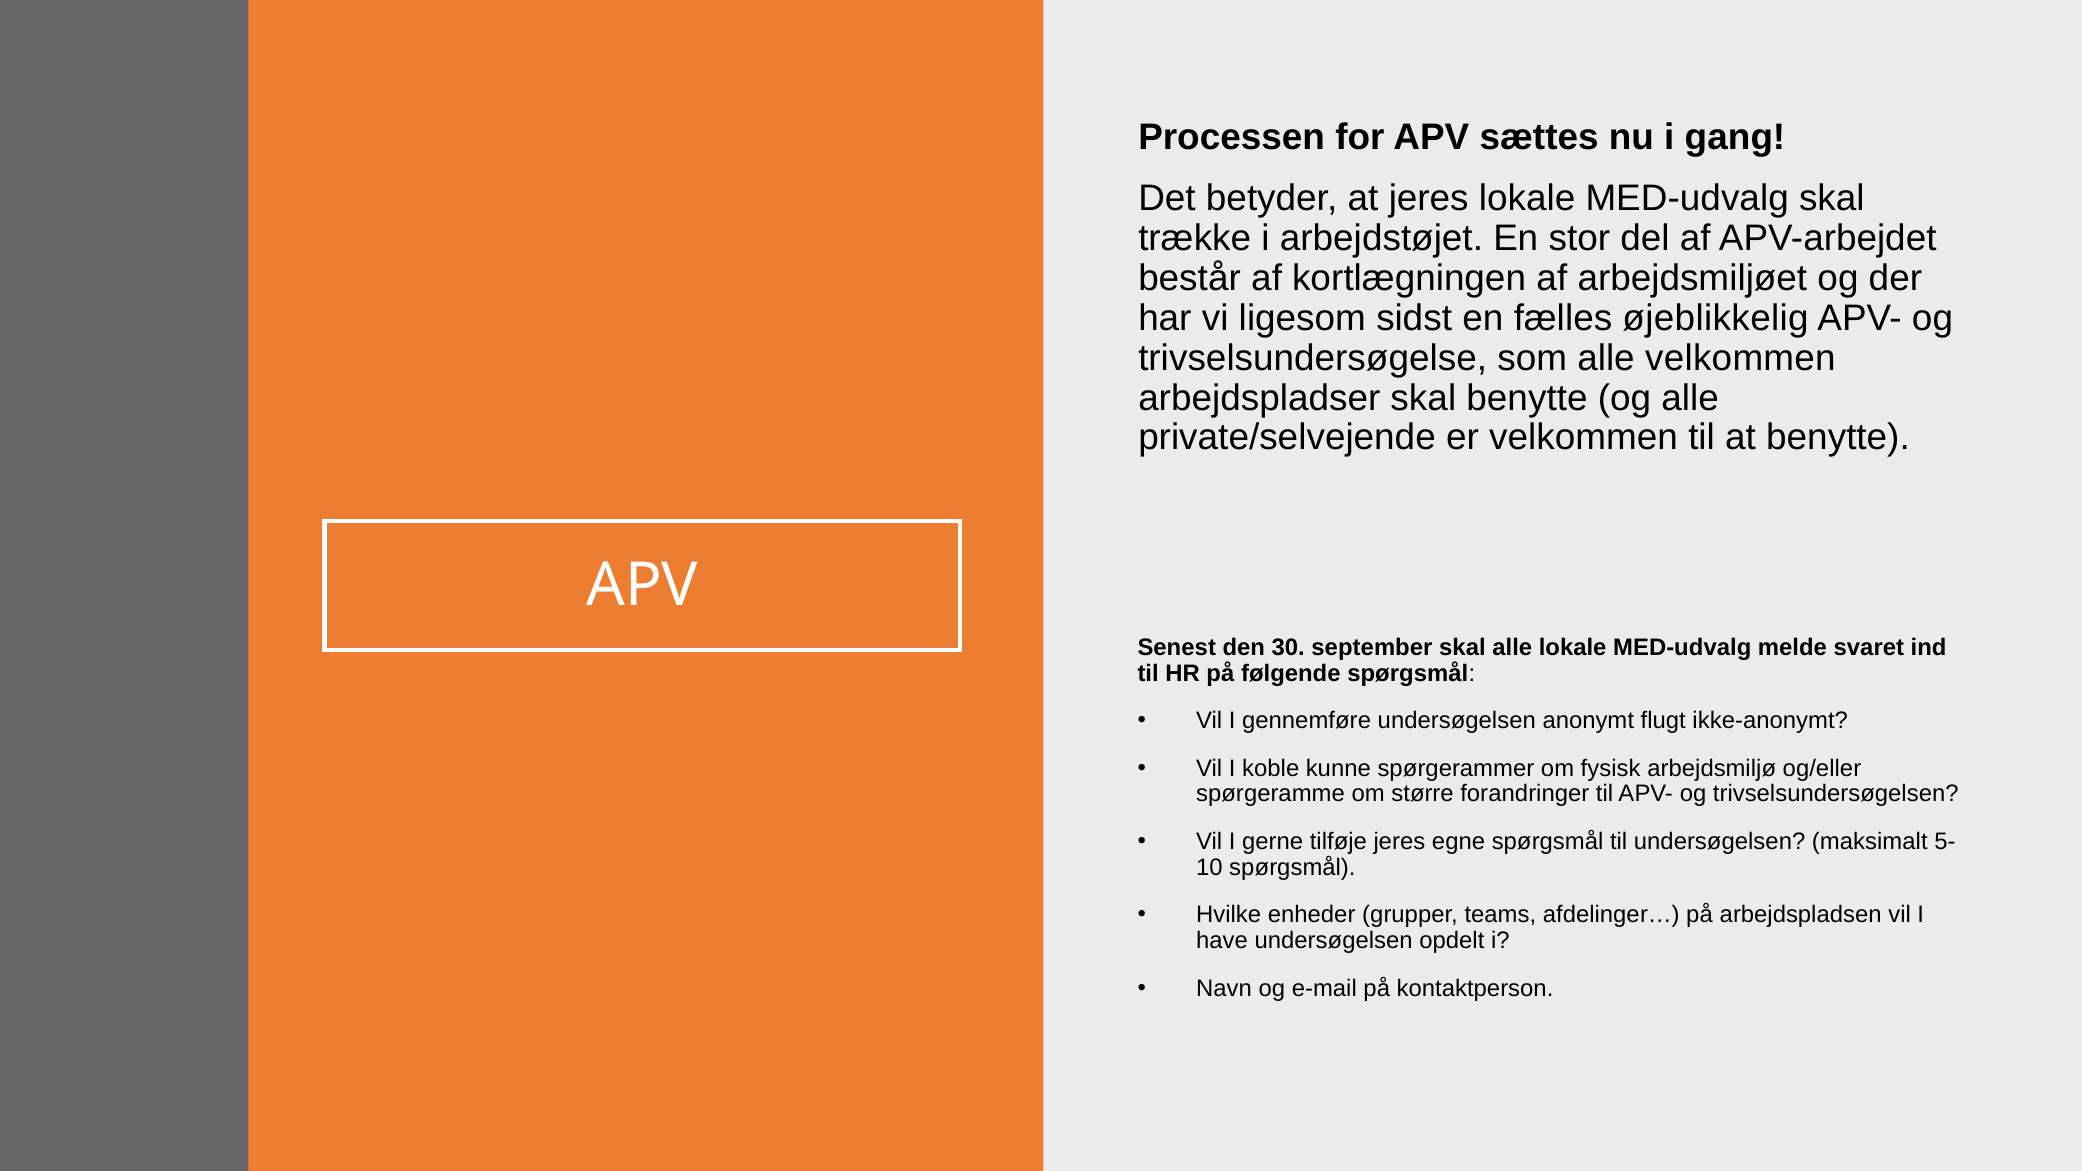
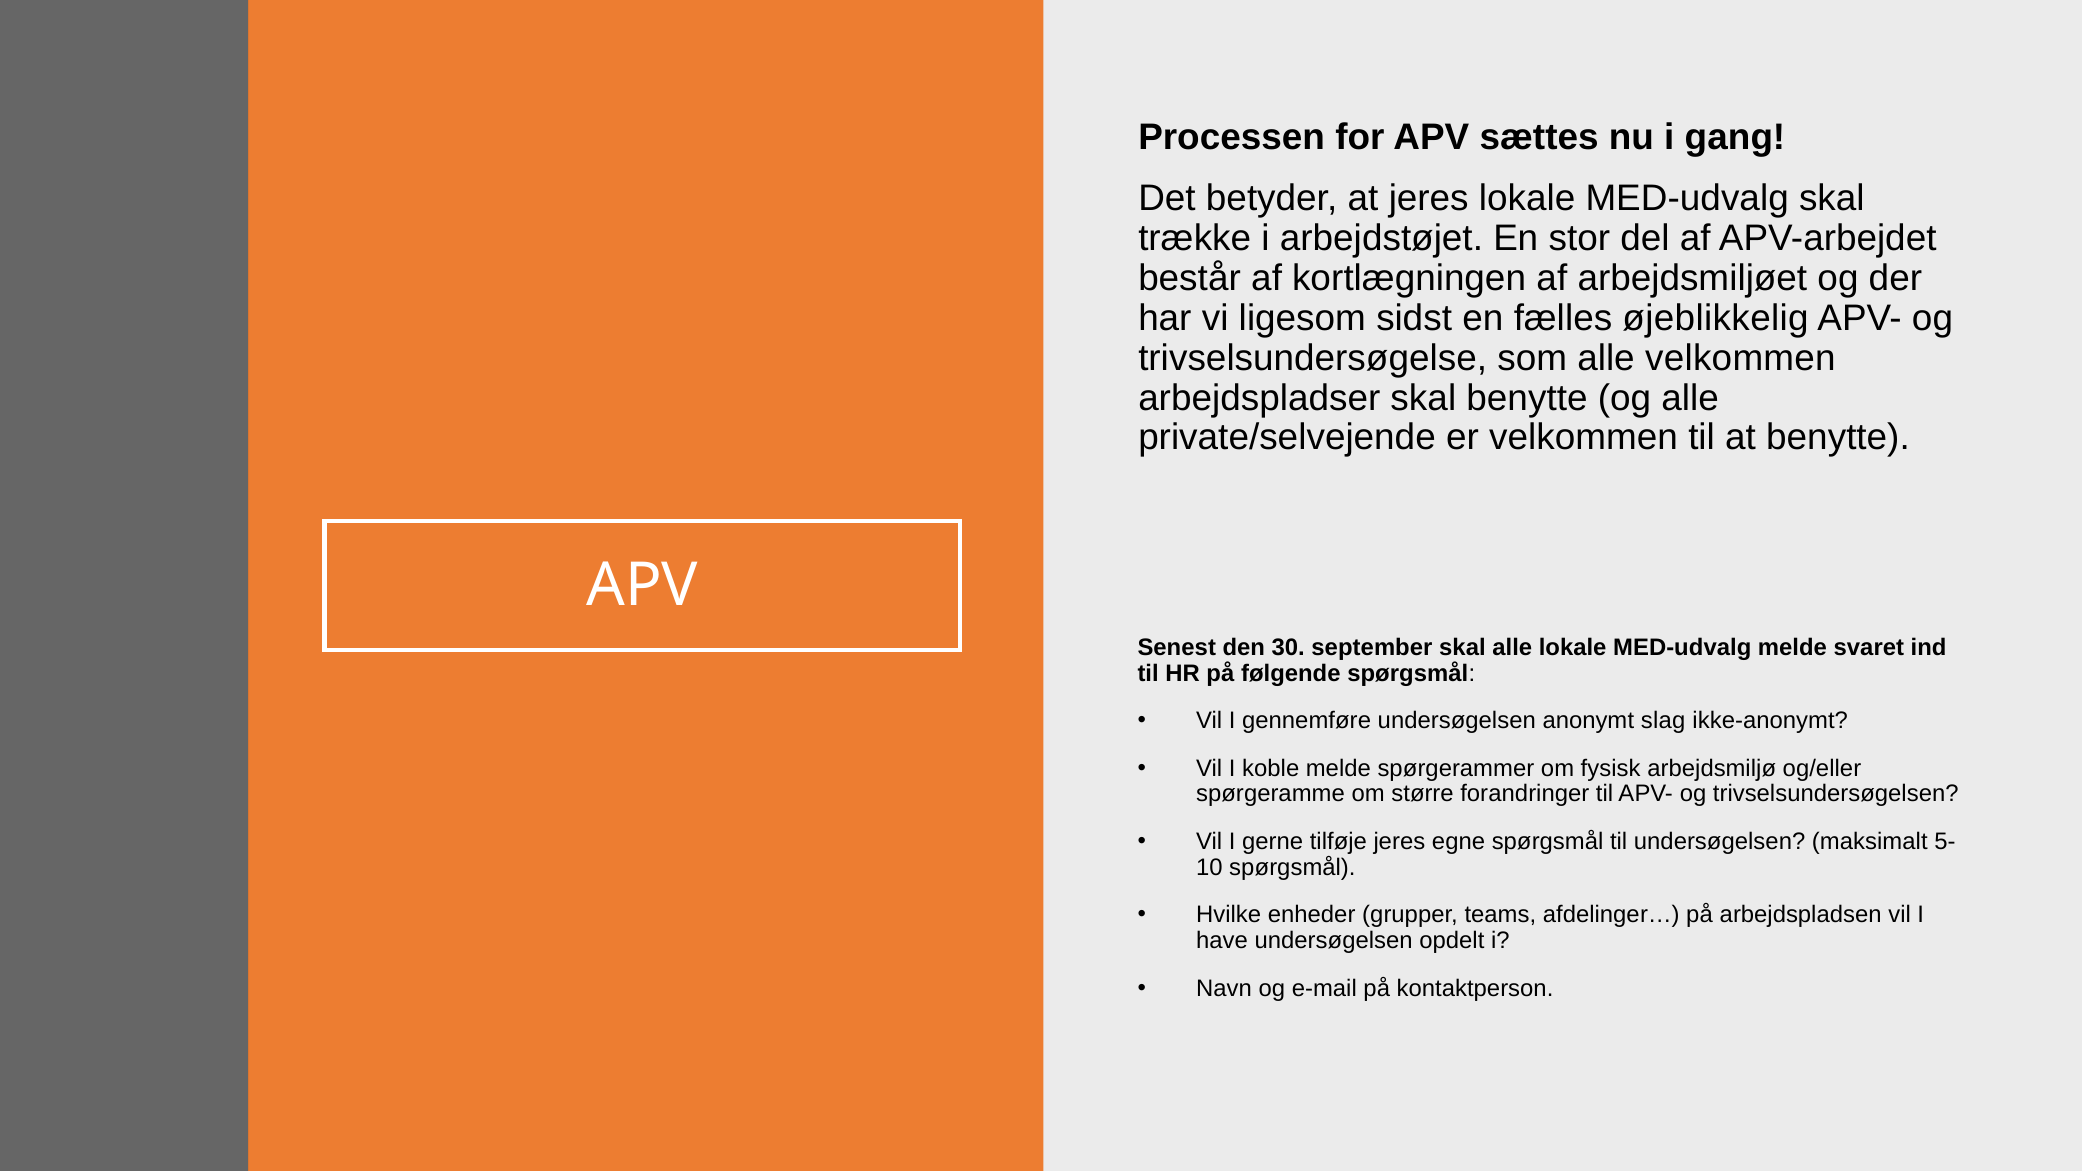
flugt: flugt -> slag
koble kunne: kunne -> melde
